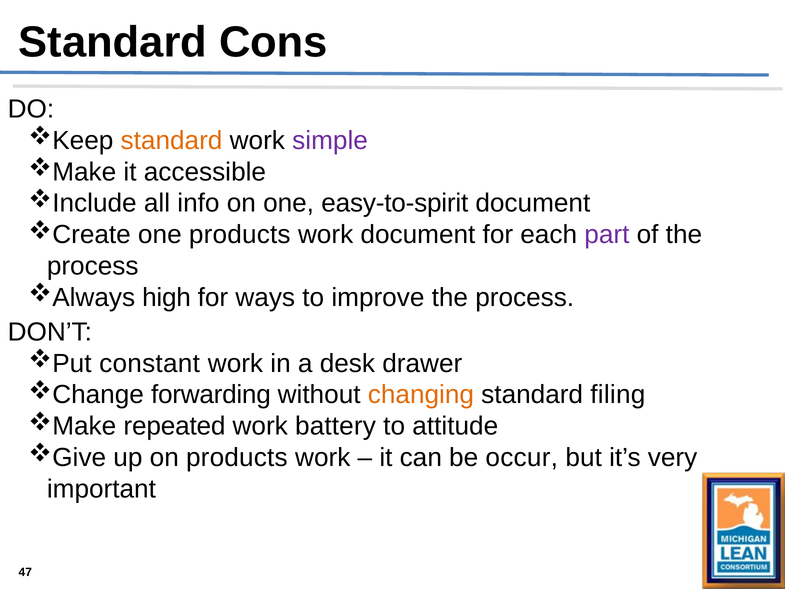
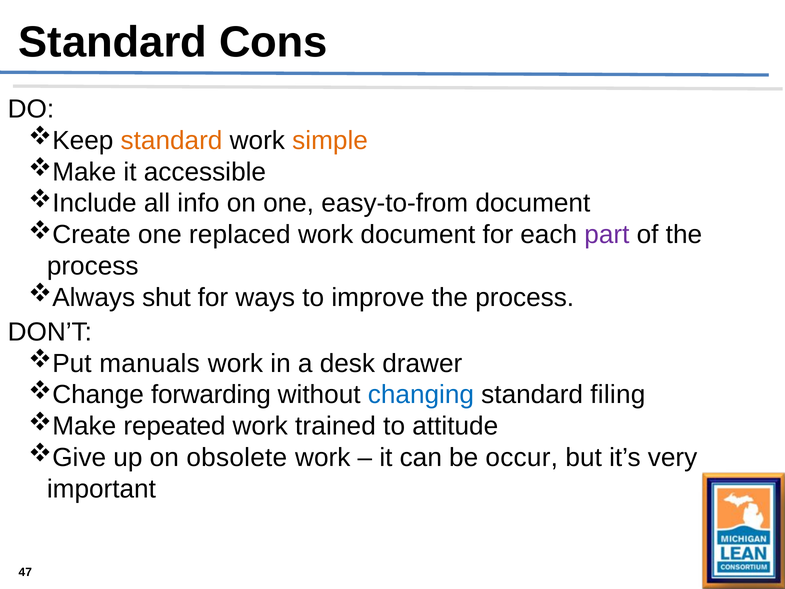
simple colour: purple -> orange
easy-to-spirit: easy-to-spirit -> easy-to-from
one products: products -> replaced
high: high -> shut
constant: constant -> manuals
changing colour: orange -> blue
battery: battery -> trained
on products: products -> obsolete
